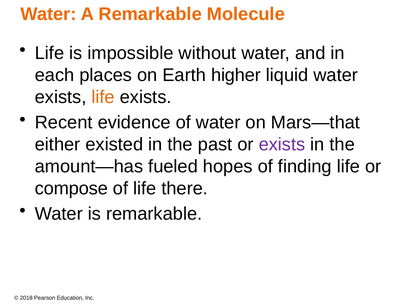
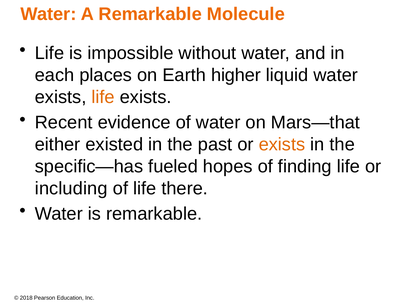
exists at (282, 144) colour: purple -> orange
amount—has: amount—has -> specific—has
compose: compose -> including
